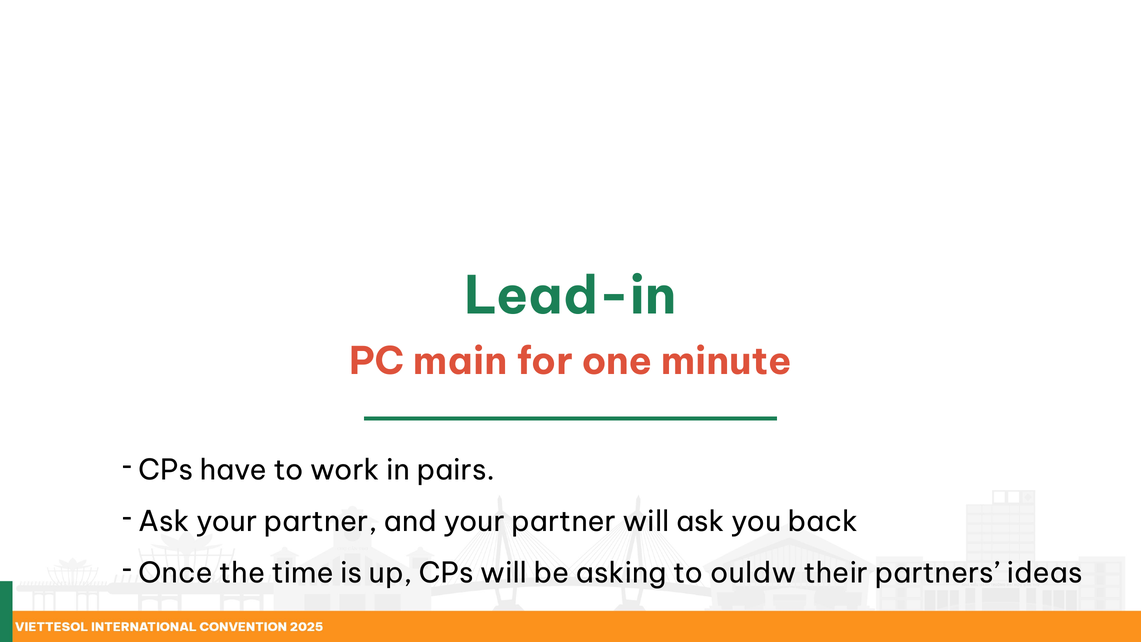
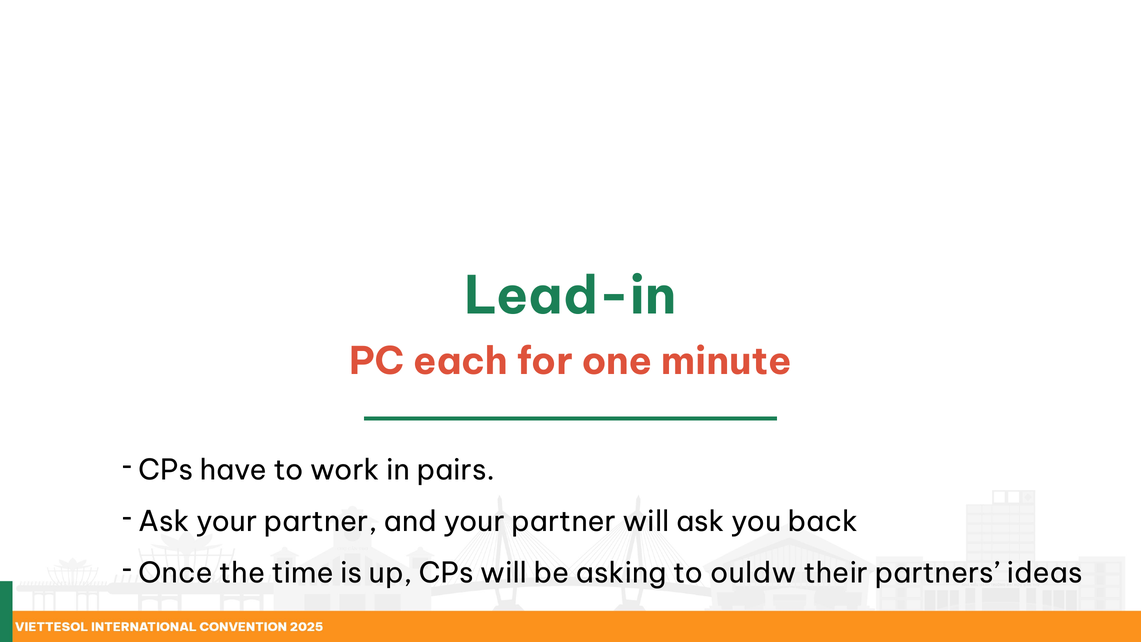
main: main -> each
